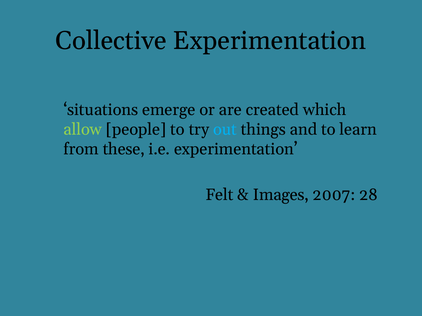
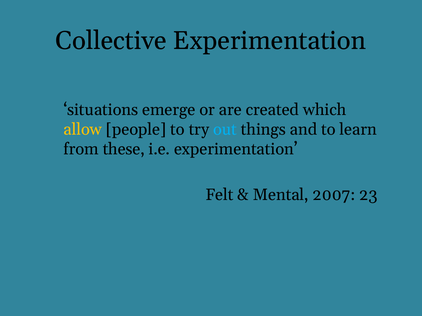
allow colour: light green -> yellow
Images: Images -> Mental
28: 28 -> 23
